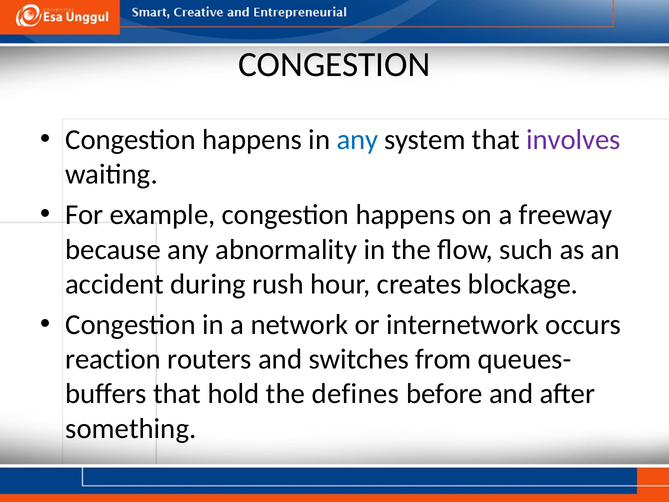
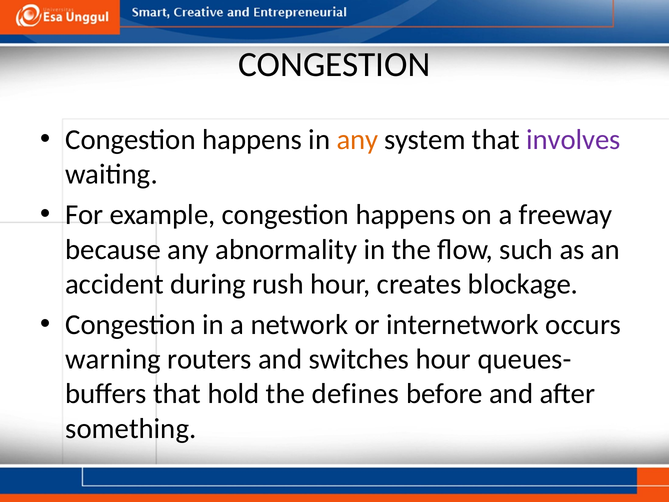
any at (357, 140) colour: blue -> orange
reaction: reaction -> warning
switches from: from -> hour
